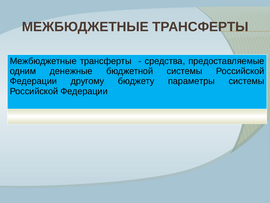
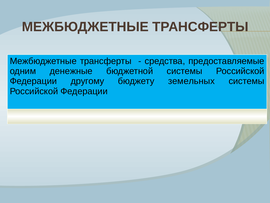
параметры: параметры -> земельных
